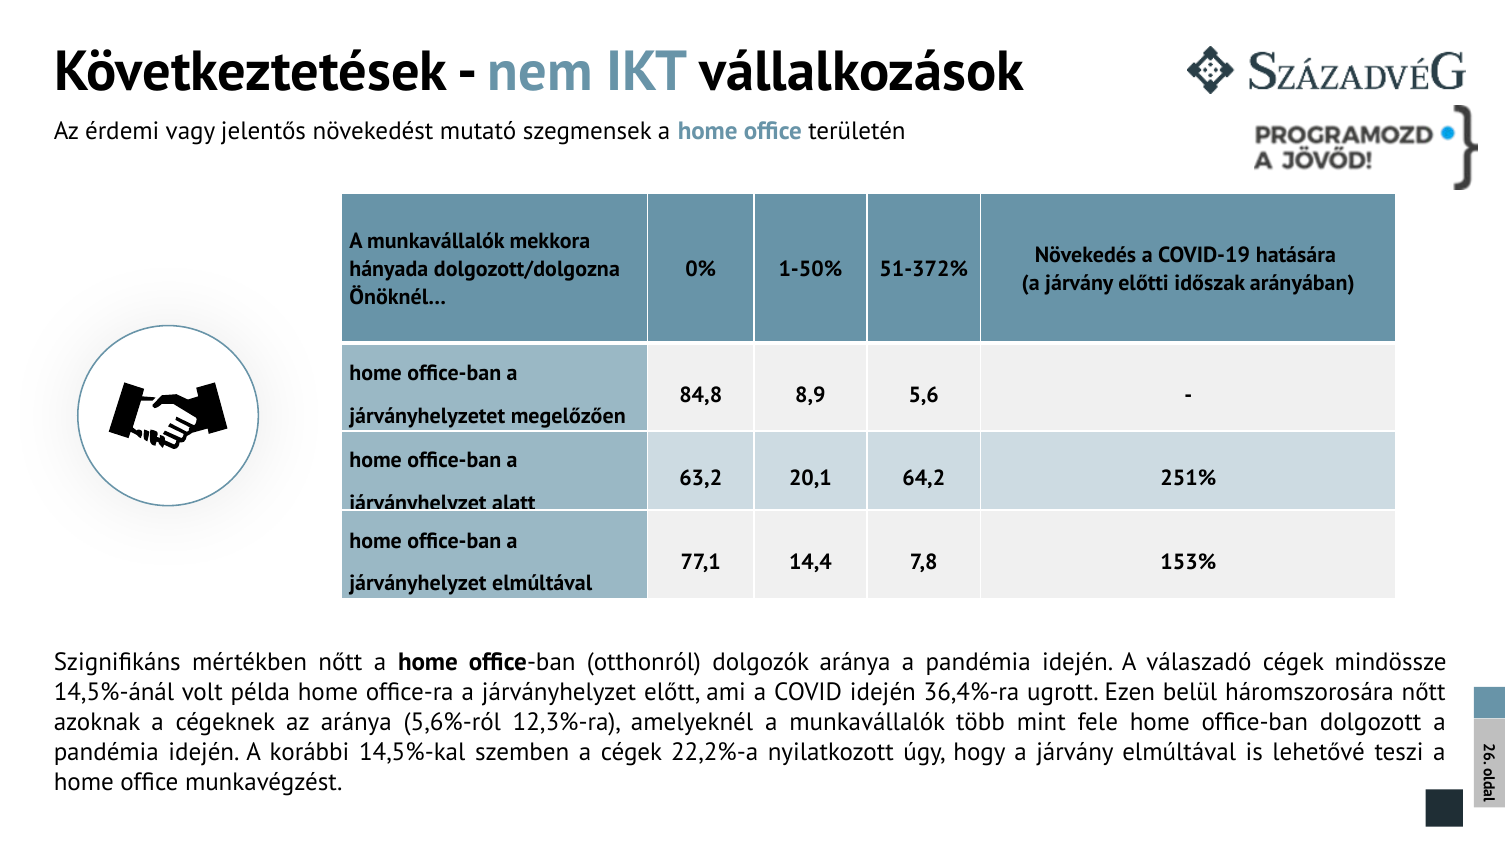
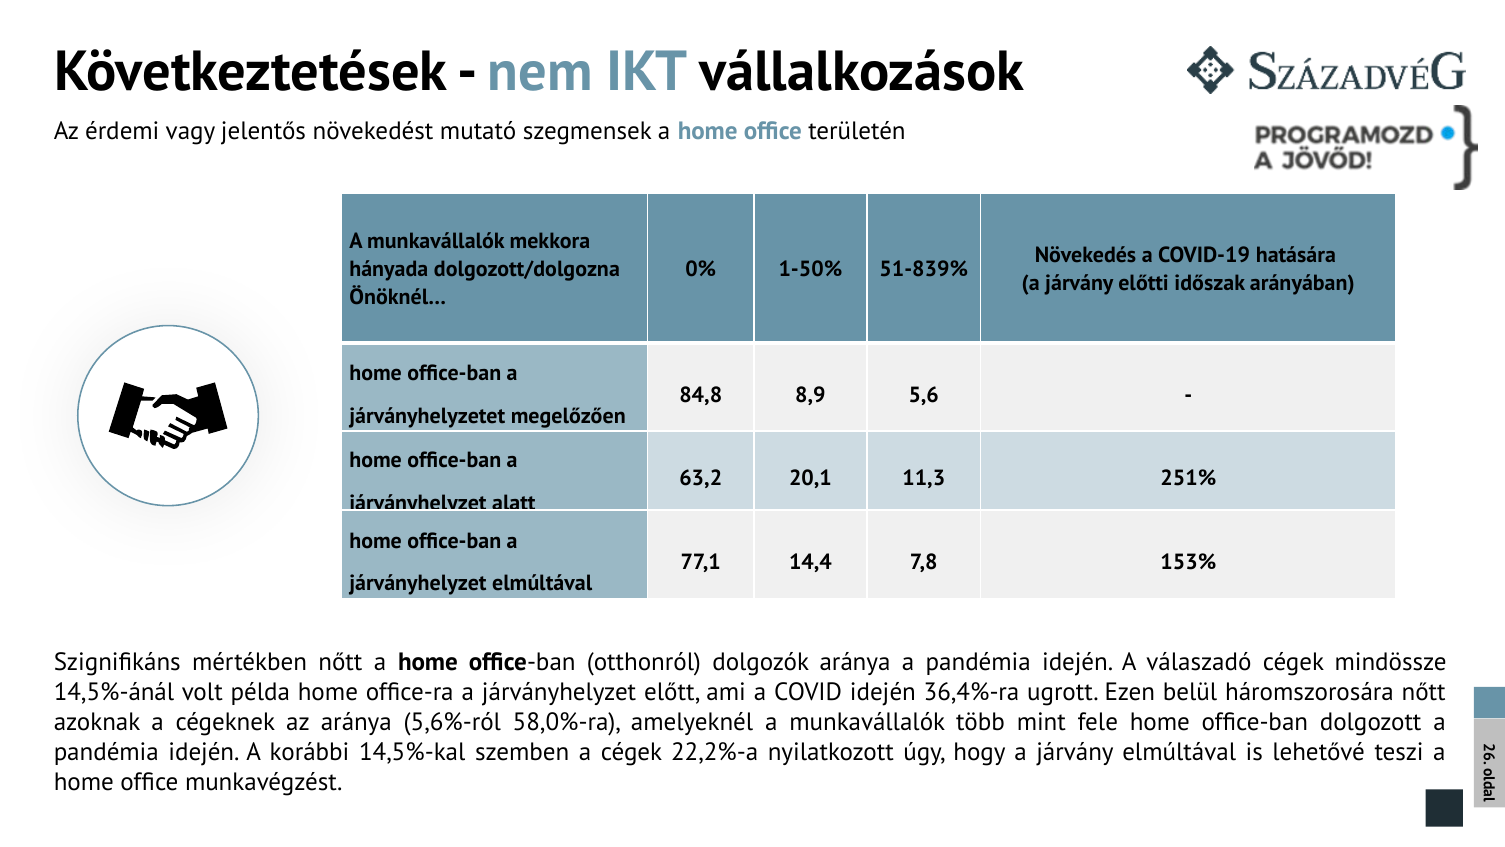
51-372%: 51-372% -> 51-839%
64,2: 64,2 -> 11,3
12,3%-ra: 12,3%-ra -> 58,0%-ra
